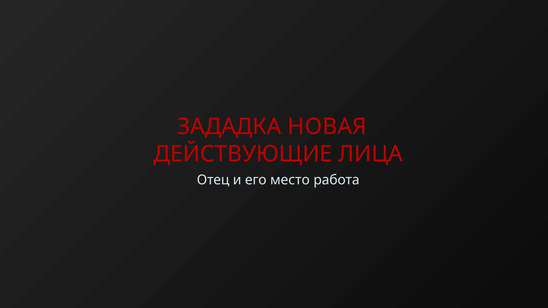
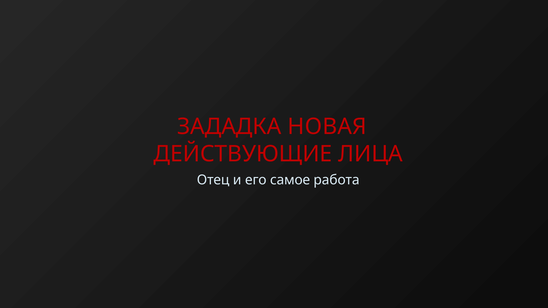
место: место -> самое
